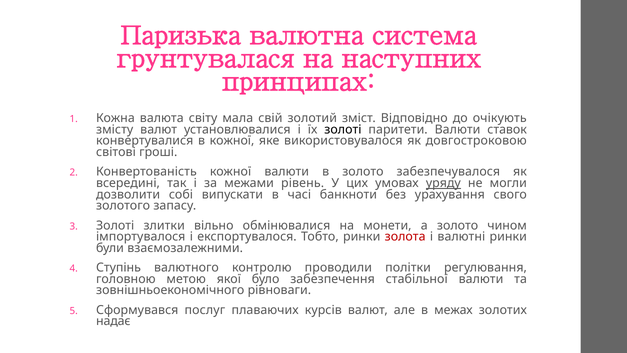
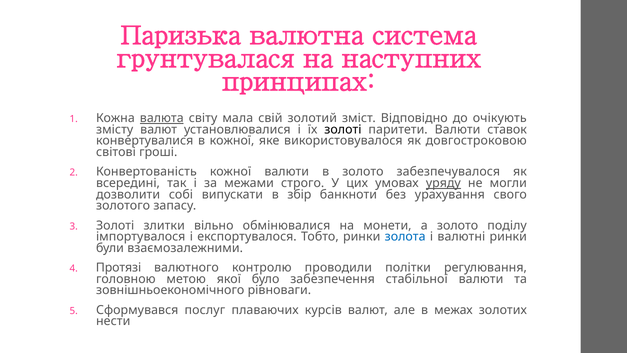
валюта underline: none -> present
рівень: рівень -> строго
часі: часі -> збір
чином: чином -> поділу
золота colour: red -> blue
Ступінь: Ступінь -> Протязі
надає: надає -> нести
